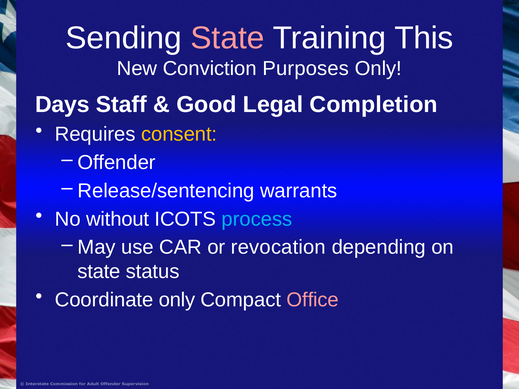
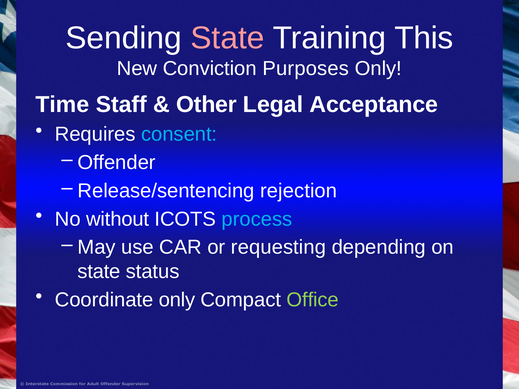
Days: Days -> Time
Good: Good -> Other
Completion: Completion -> Acceptance
consent colour: yellow -> light blue
warrants: warrants -> rejection
revocation: revocation -> requesting
Office colour: pink -> light green
